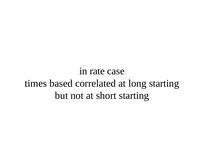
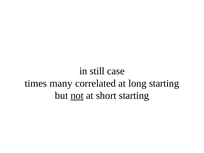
rate: rate -> still
based: based -> many
not underline: none -> present
